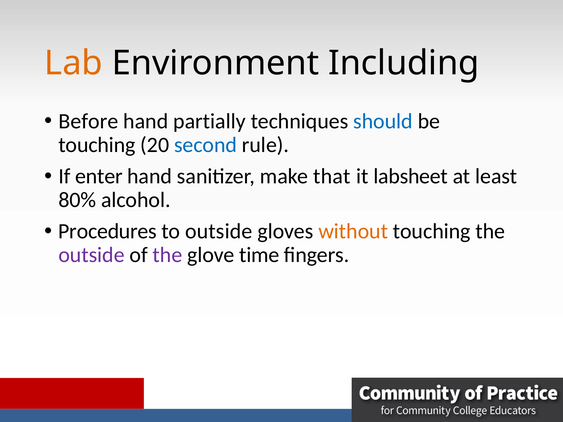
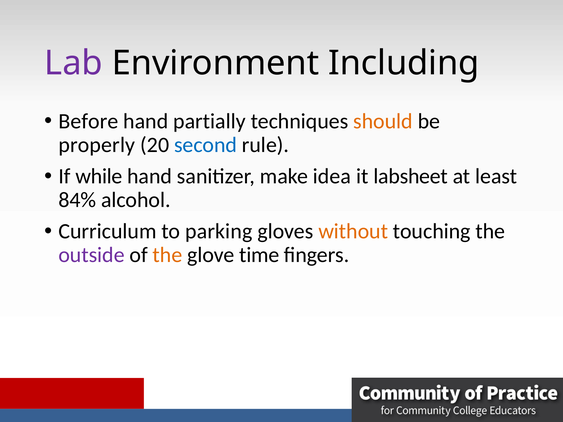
Lab colour: orange -> purple
should colour: blue -> orange
touching at (97, 145): touching -> properly
enter: enter -> while
that: that -> idea
80%: 80% -> 84%
Procedures: Procedures -> Curriculum
to outside: outside -> parking
the at (168, 255) colour: purple -> orange
